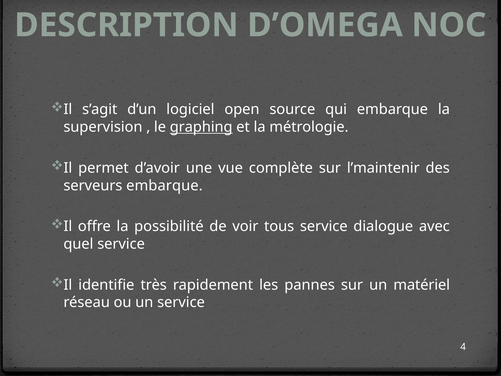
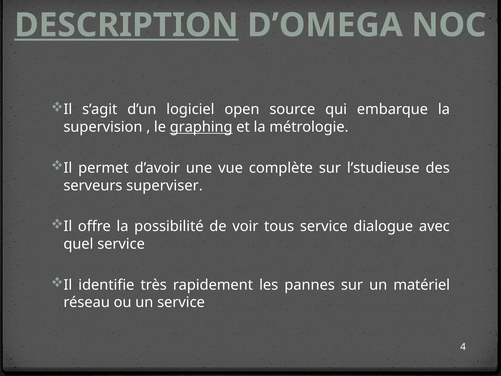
DESCRIPTION underline: none -> present
l’maintenir: l’maintenir -> l’studieuse
serveurs embarque: embarque -> superviser
